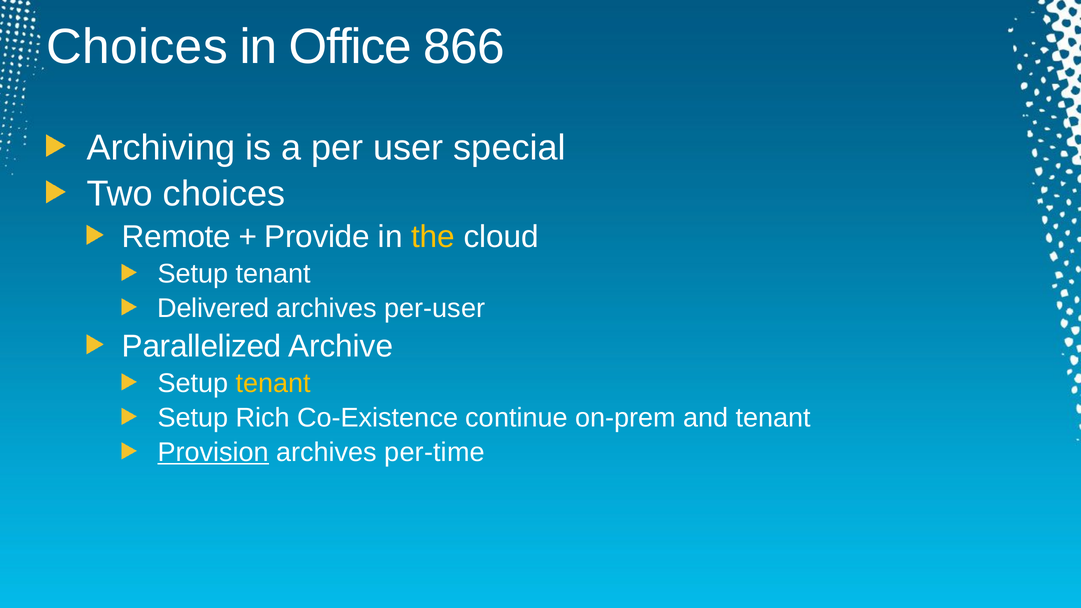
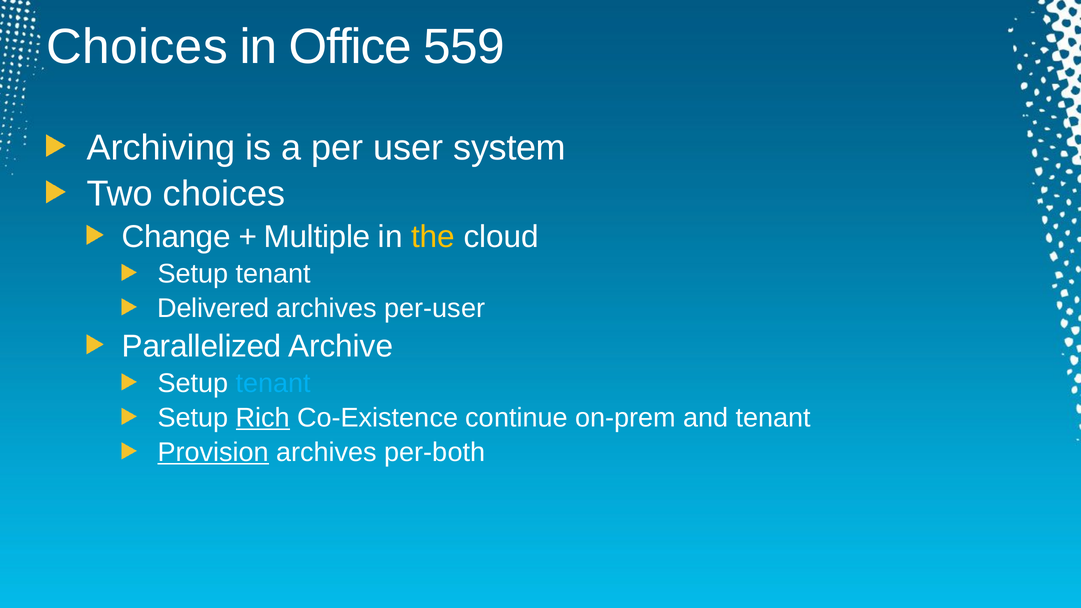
866: 866 -> 559
special: special -> system
Remote: Remote -> Change
Provide: Provide -> Multiple
tenant at (273, 383) colour: yellow -> light blue
Rich underline: none -> present
per-time: per-time -> per-both
